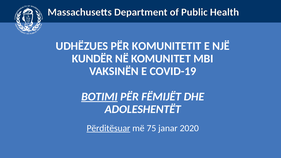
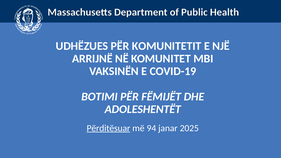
KUNDËR: KUNDËR -> ARRIJNË
BOTIMI underline: present -> none
75: 75 -> 94
2020: 2020 -> 2025
